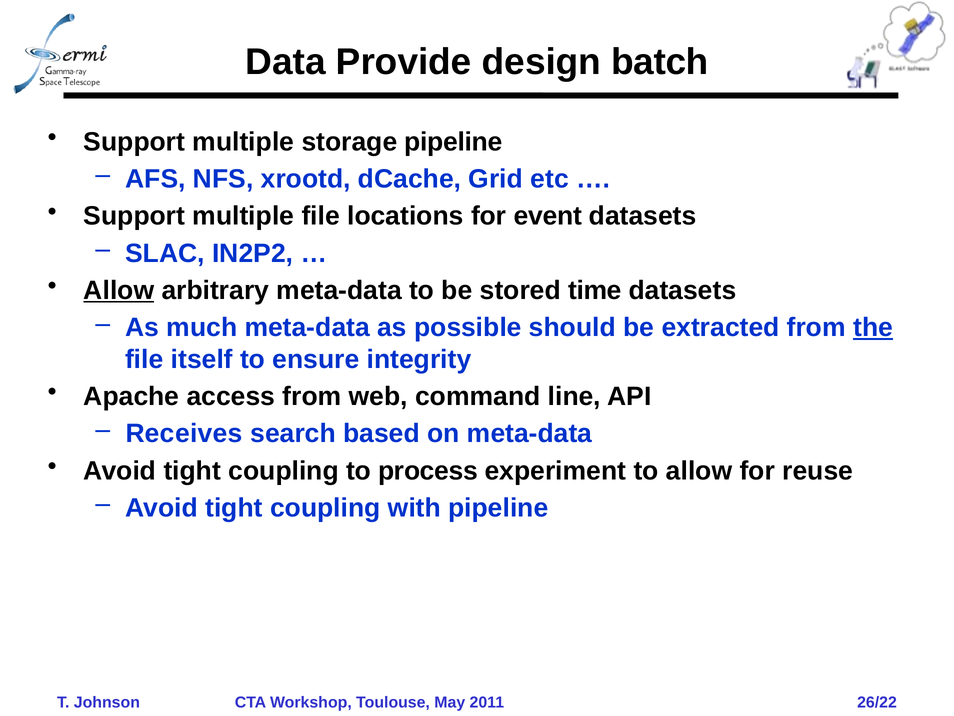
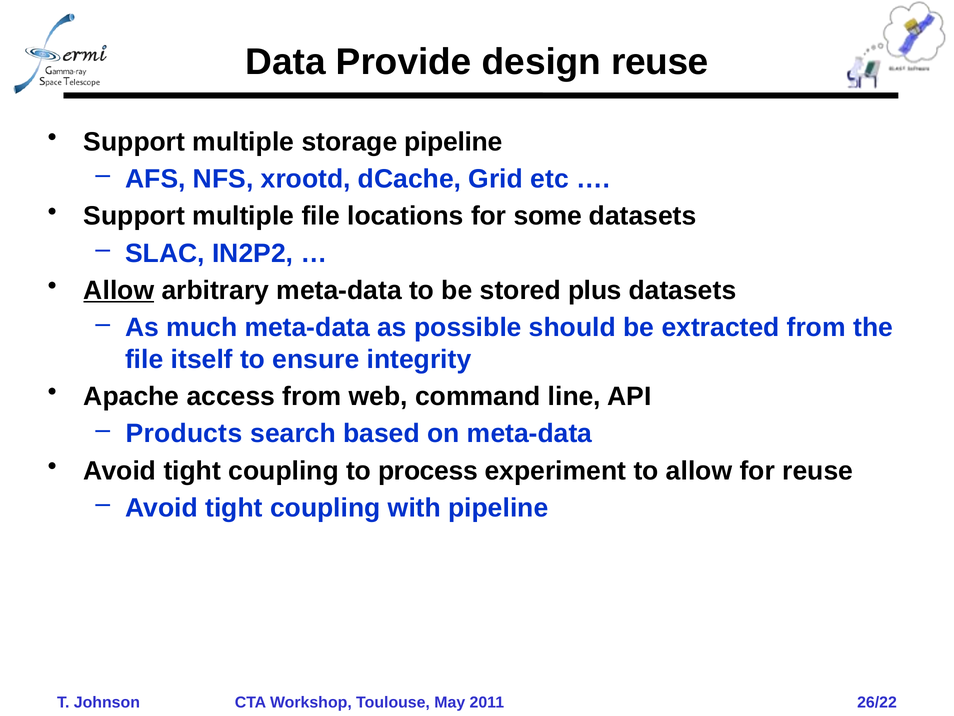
design batch: batch -> reuse
event: event -> some
time: time -> plus
the underline: present -> none
Receives: Receives -> Products
